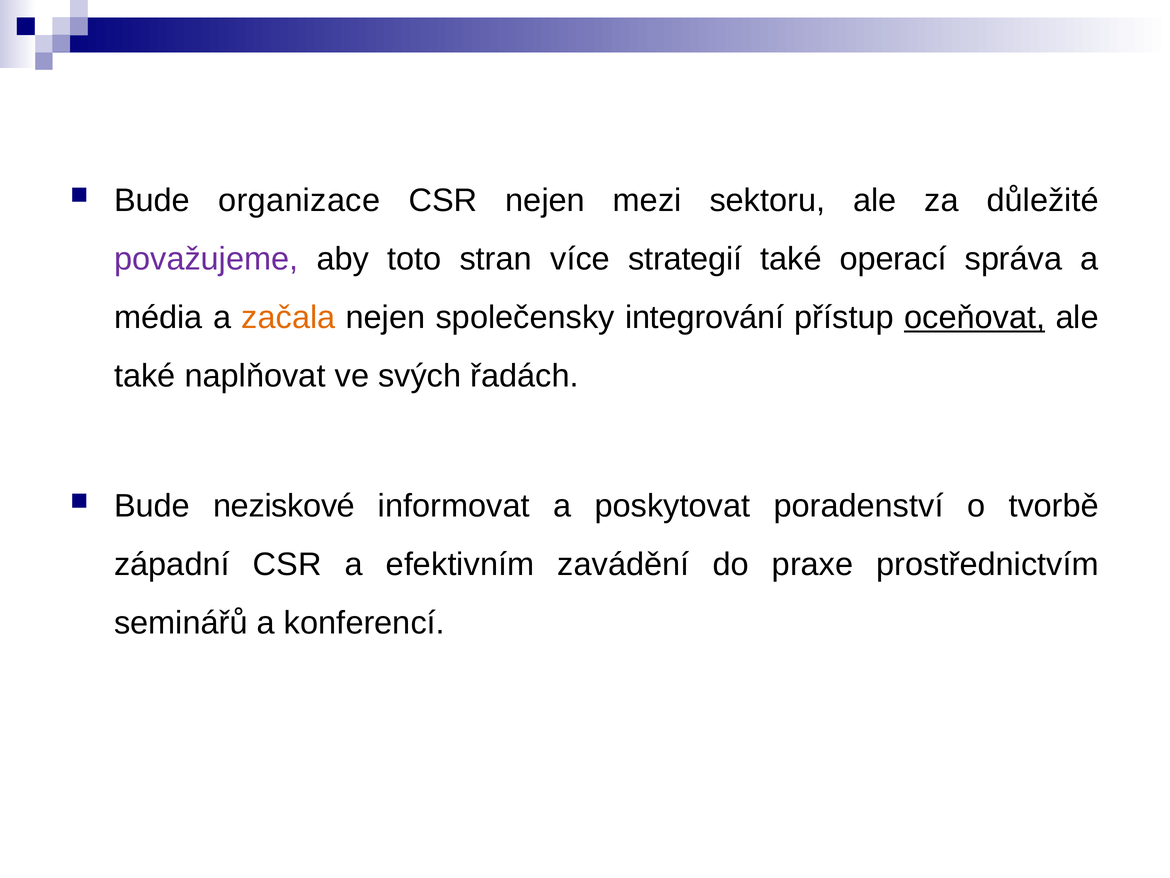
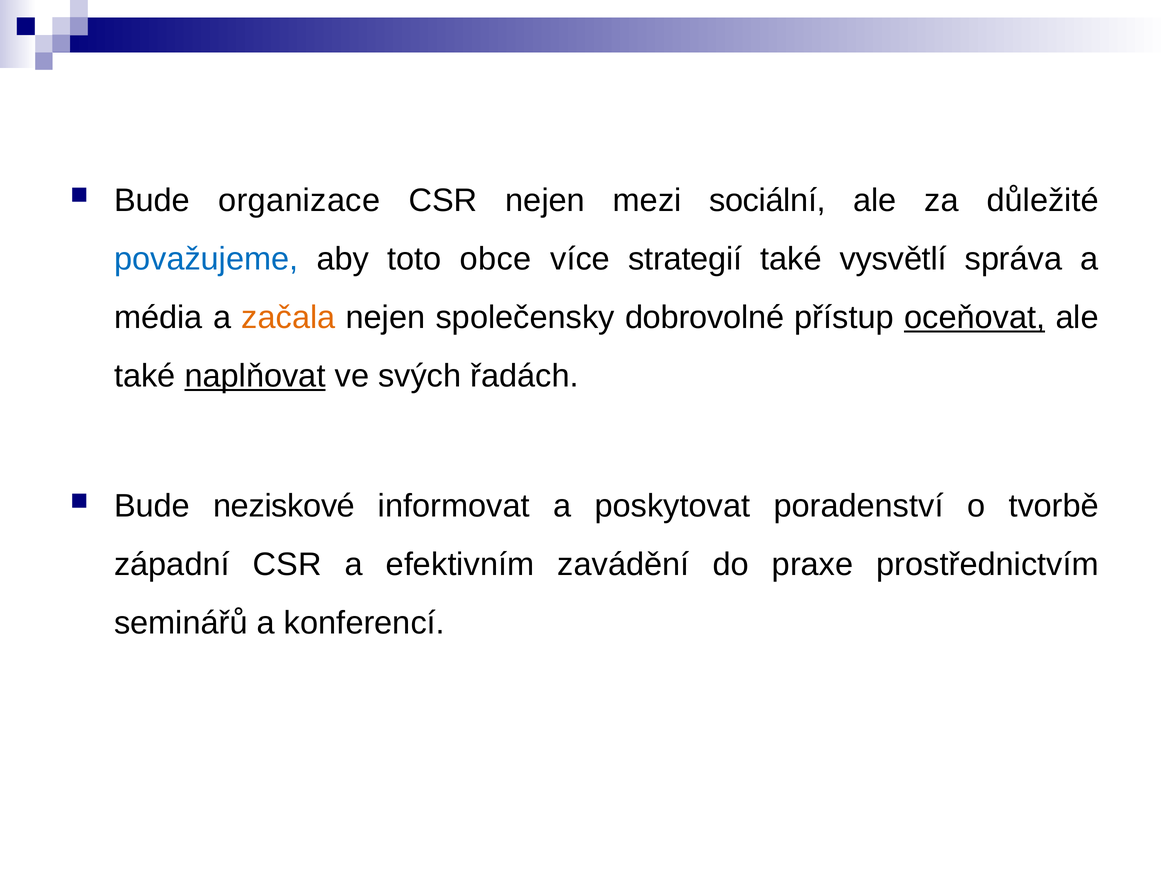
sektoru: sektoru -> sociální
považujeme colour: purple -> blue
stran: stran -> obce
operací: operací -> vysvětlí
integrování: integrování -> dobrovolné
naplňovat underline: none -> present
